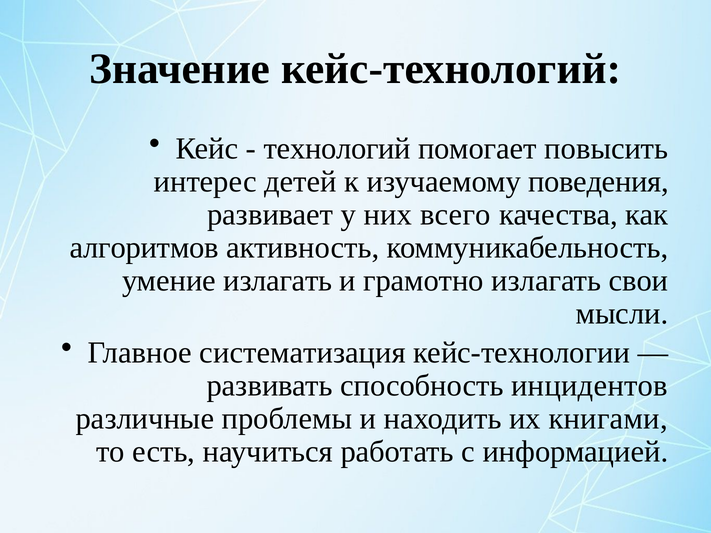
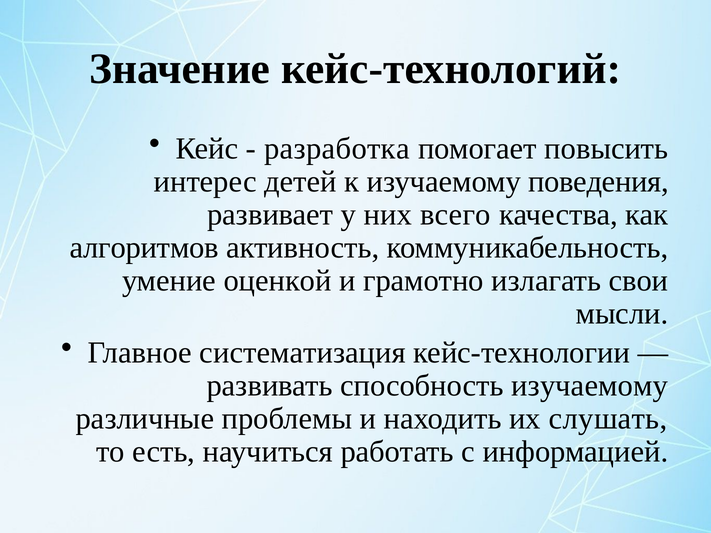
технологий: технологий -> разработка
умение излагать: излагать -> оценкой
способность инцидентов: инцидентов -> изучаемому
книгами: книгами -> слушать
